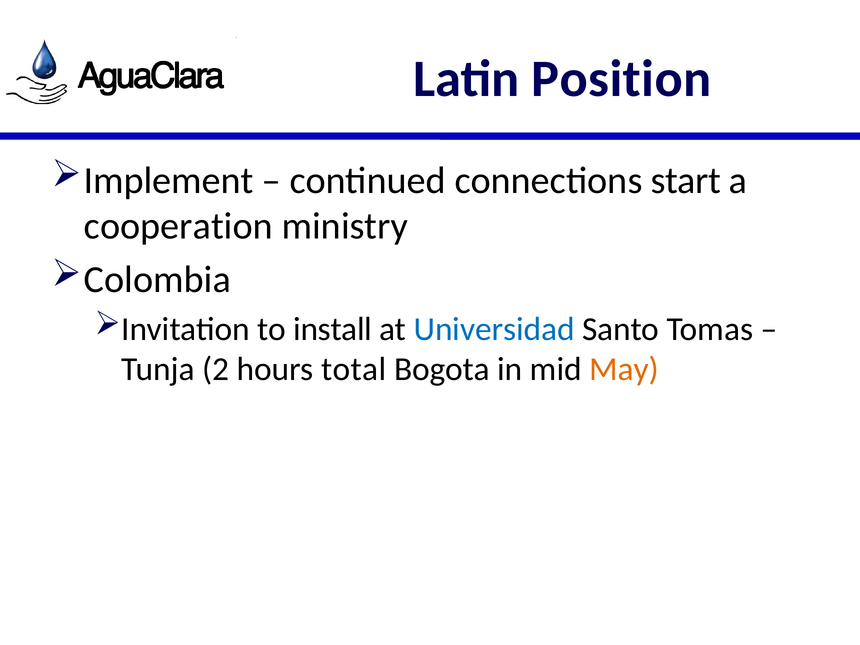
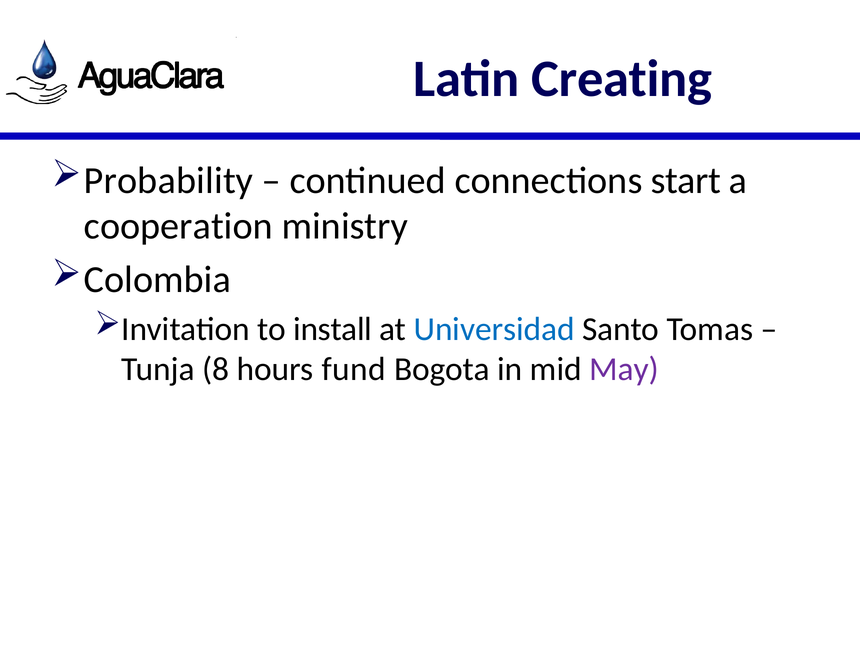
Position: Position -> Creating
Implement: Implement -> Probability
2: 2 -> 8
total: total -> fund
May colour: orange -> purple
